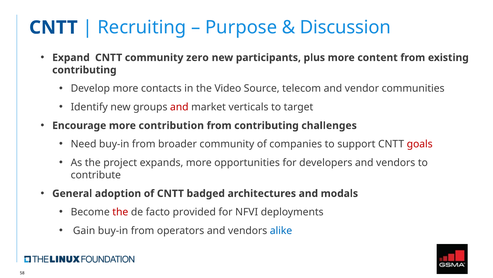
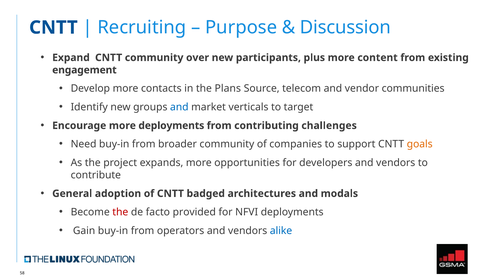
zero: zero -> over
contributing at (84, 70): contributing -> engagement
Video: Video -> Plans
and at (179, 107) colour: red -> blue
more contribution: contribution -> deployments
goals colour: red -> orange
